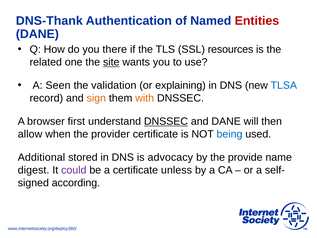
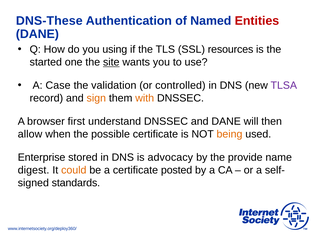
DNS-Thank: DNS-Thank -> DNS-These
there: there -> using
related: related -> started
Seen: Seen -> Case
explaining: explaining -> controlled
TLSA colour: blue -> purple
DNSSEC at (166, 121) underline: present -> none
provider: provider -> possible
being colour: blue -> orange
Additional: Additional -> Enterprise
could colour: purple -> orange
unless: unless -> posted
according: according -> standards
